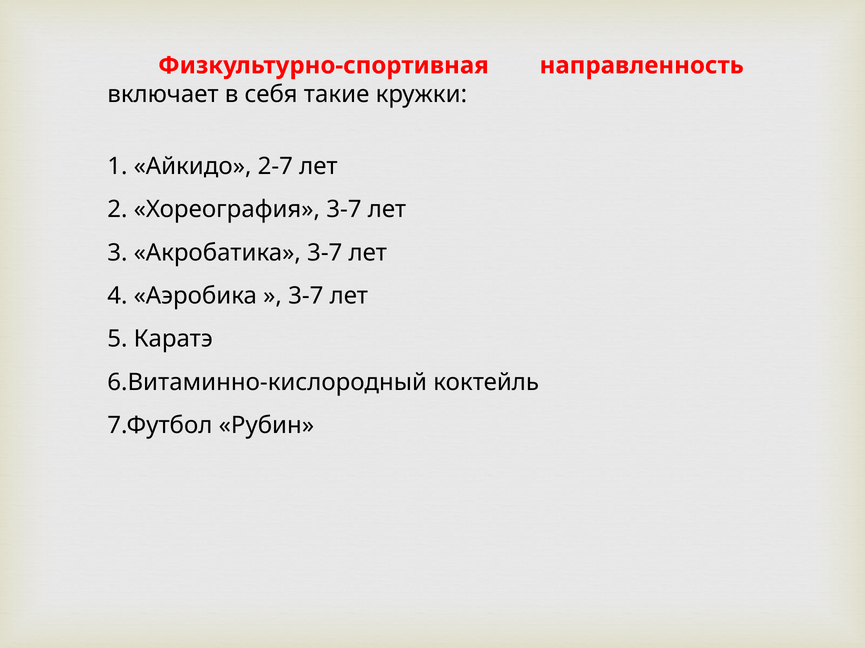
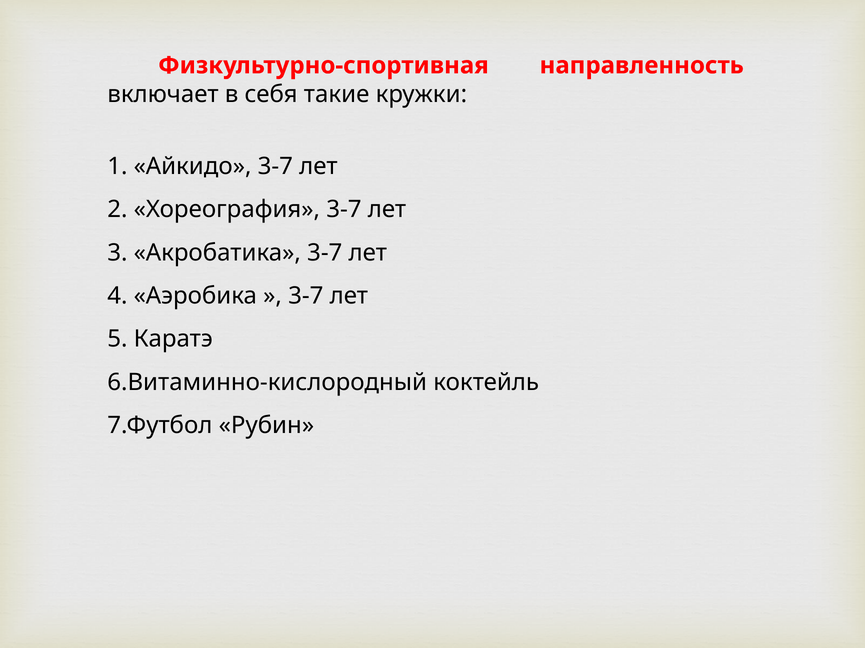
Айкидо 2-7: 2-7 -> 3-7
